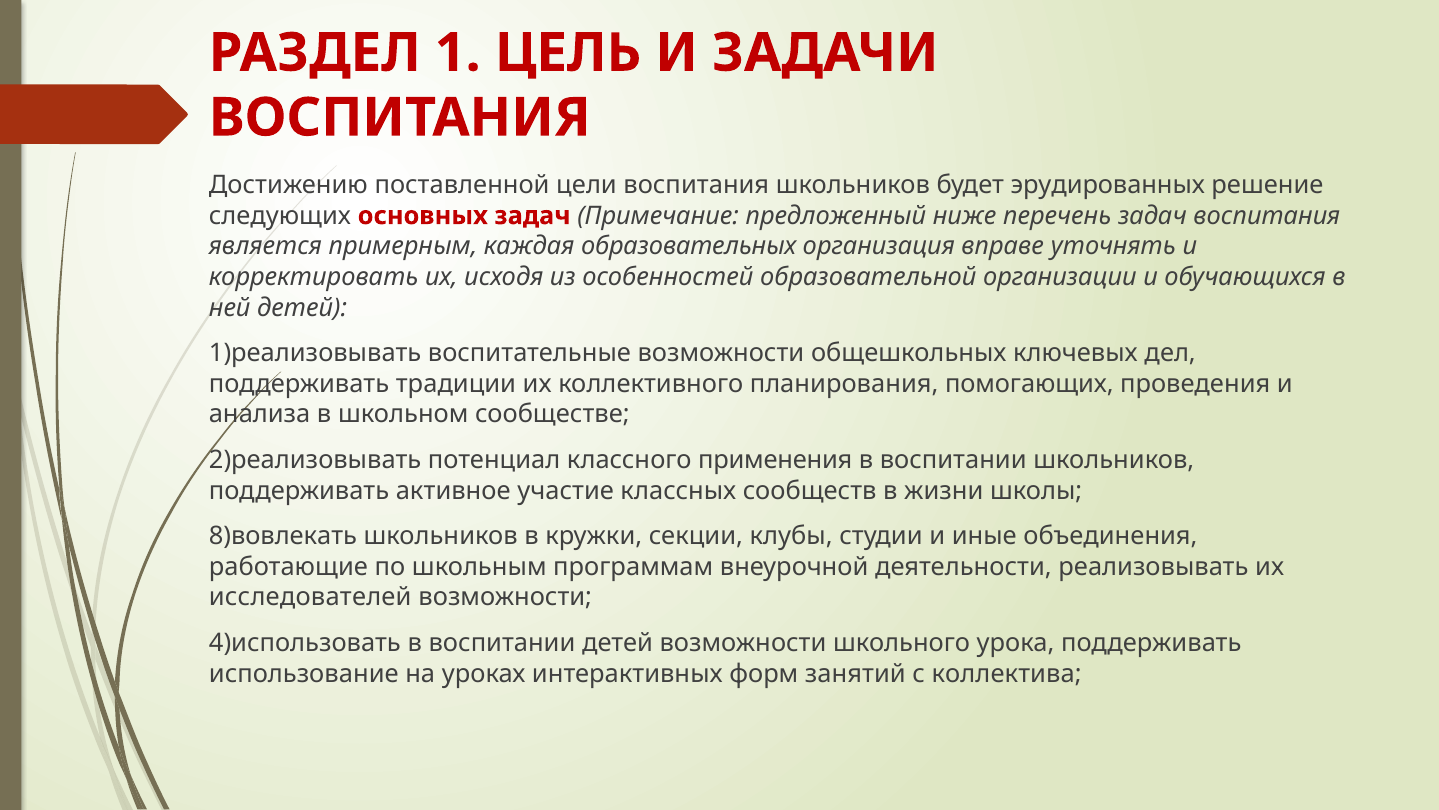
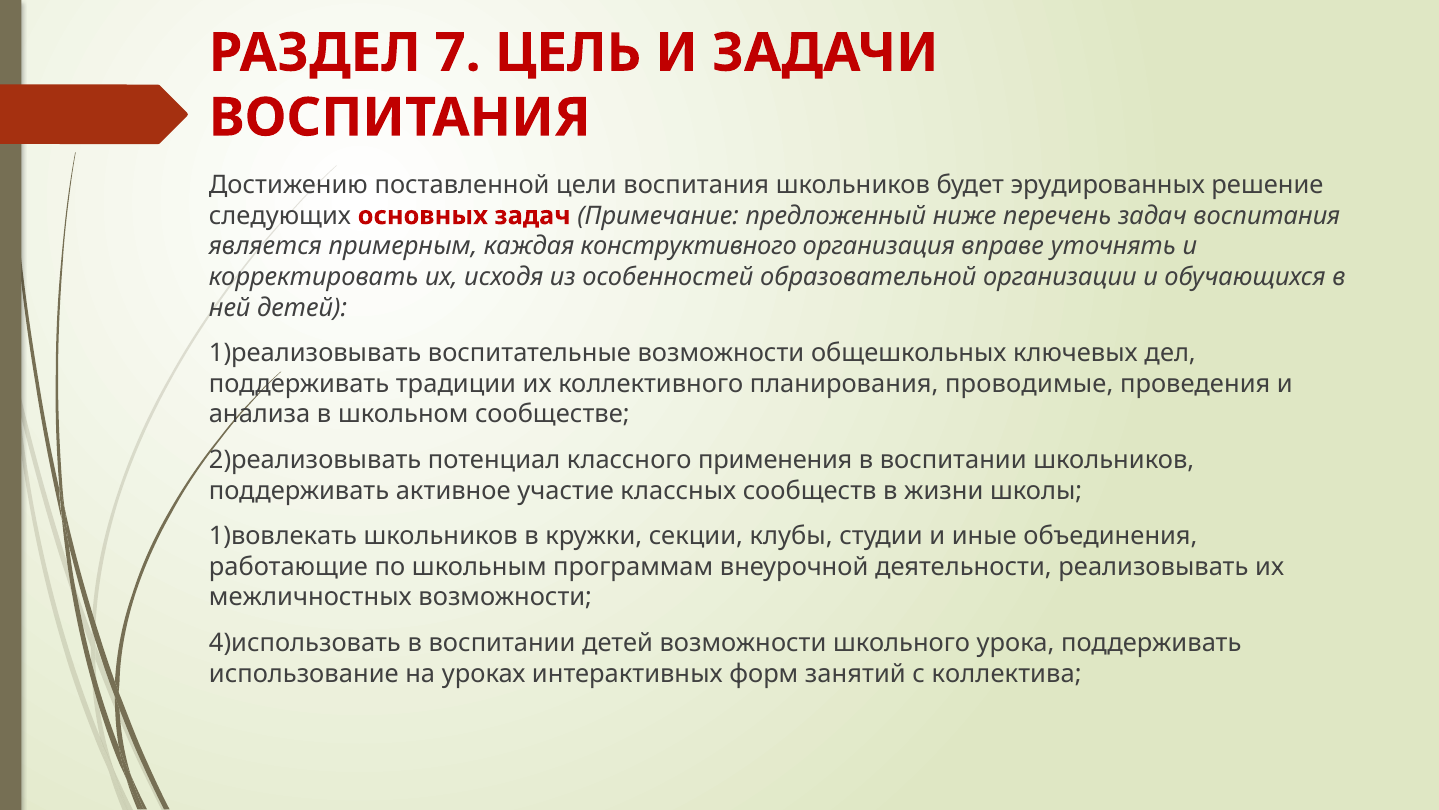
1: 1 -> 7
образовательных: образовательных -> конструктивного
помогающих: помогающих -> проводимые
8)вовлекать: 8)вовлекать -> 1)вовлекать
исследователей: исследователей -> межличностных
